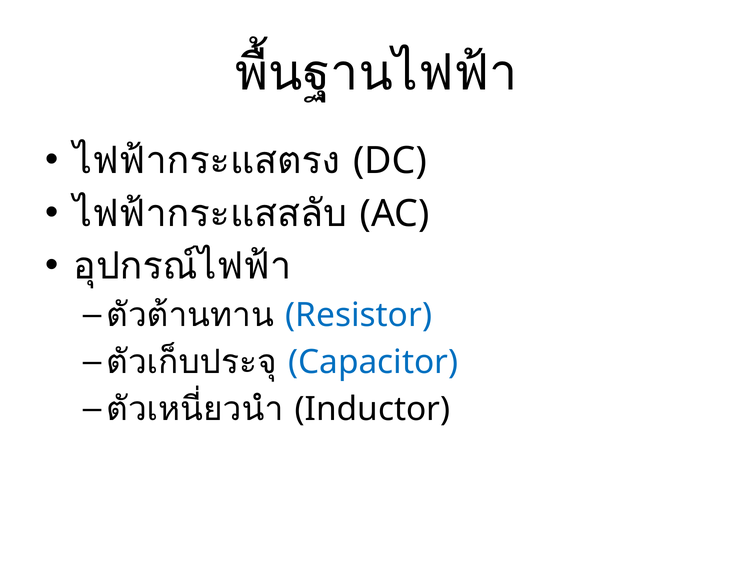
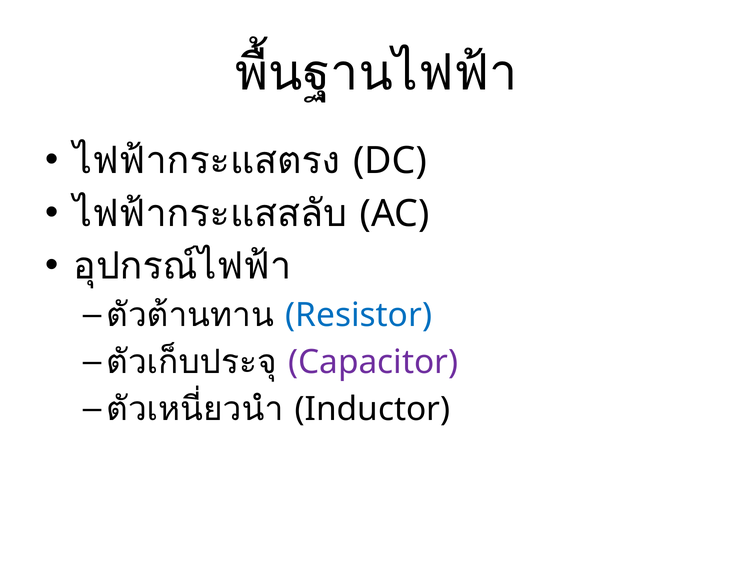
Capacitor colour: blue -> purple
